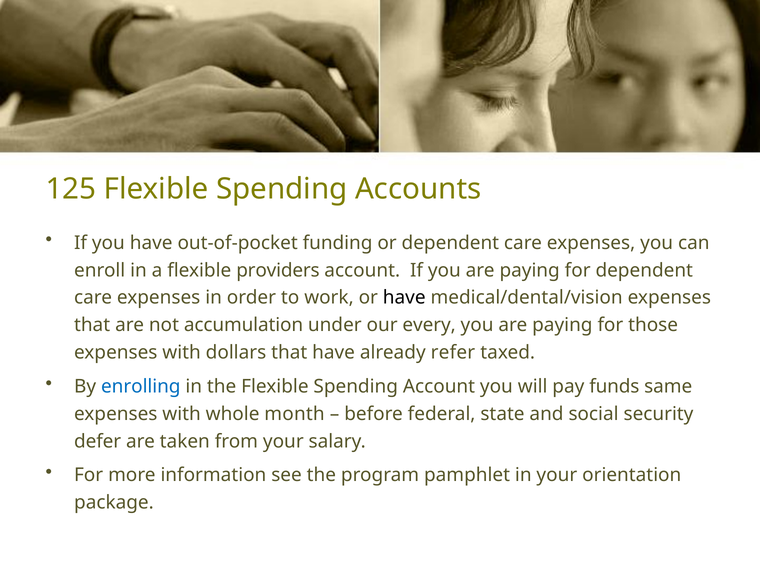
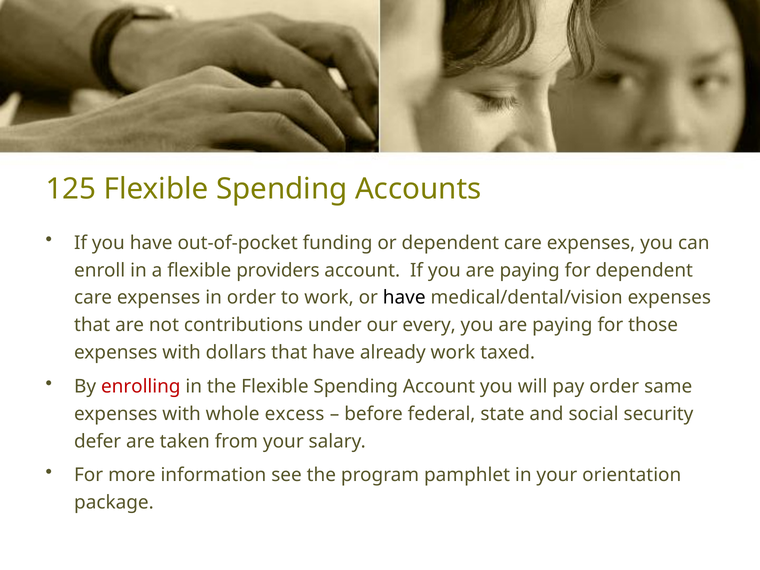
accumulation: accumulation -> contributions
already refer: refer -> work
enrolling colour: blue -> red
pay funds: funds -> order
month: month -> excess
